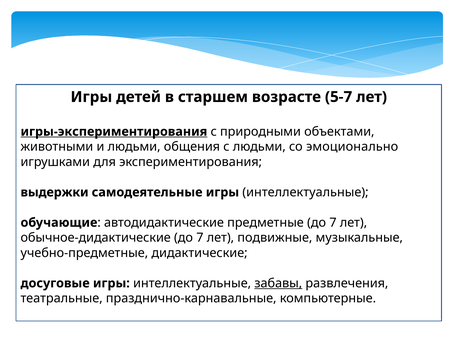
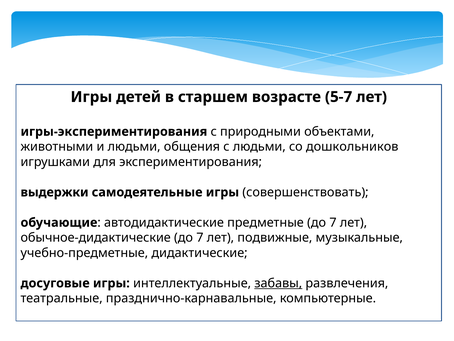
игры-экспериментирования underline: present -> none
эмоционально: эмоционально -> дошкольников
самодеятельные игры интеллектуальные: интеллектуальные -> совершенствовать
